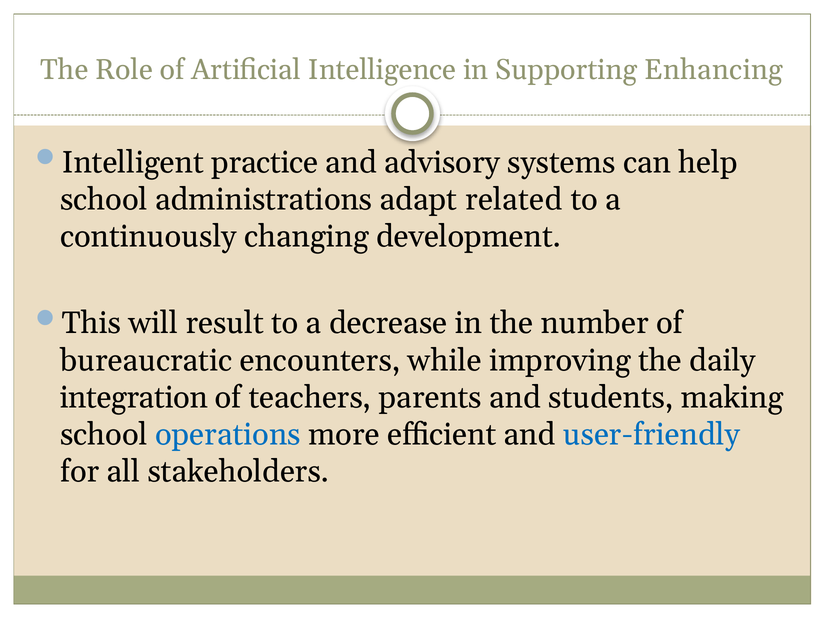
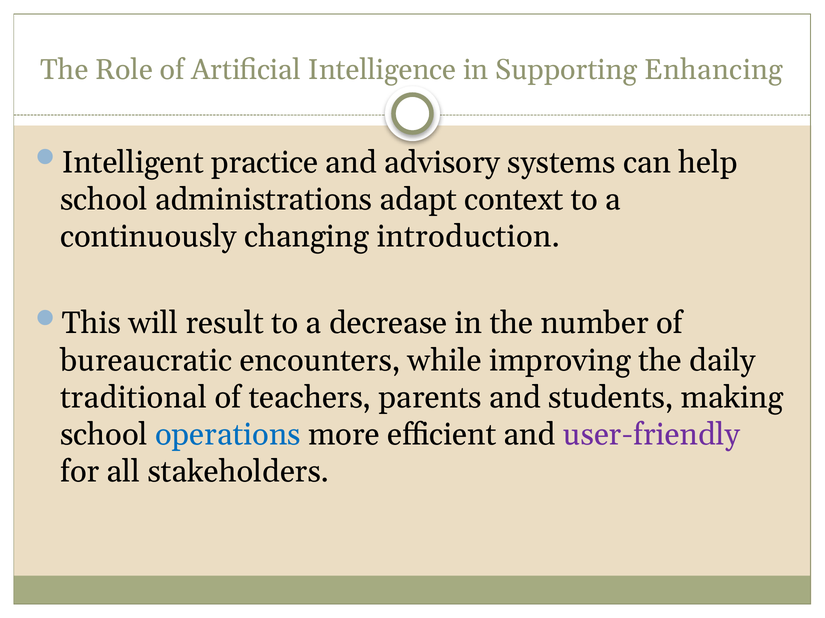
related: related -> context
development: development -> introduction
integration: integration -> traditional
user-friendly colour: blue -> purple
